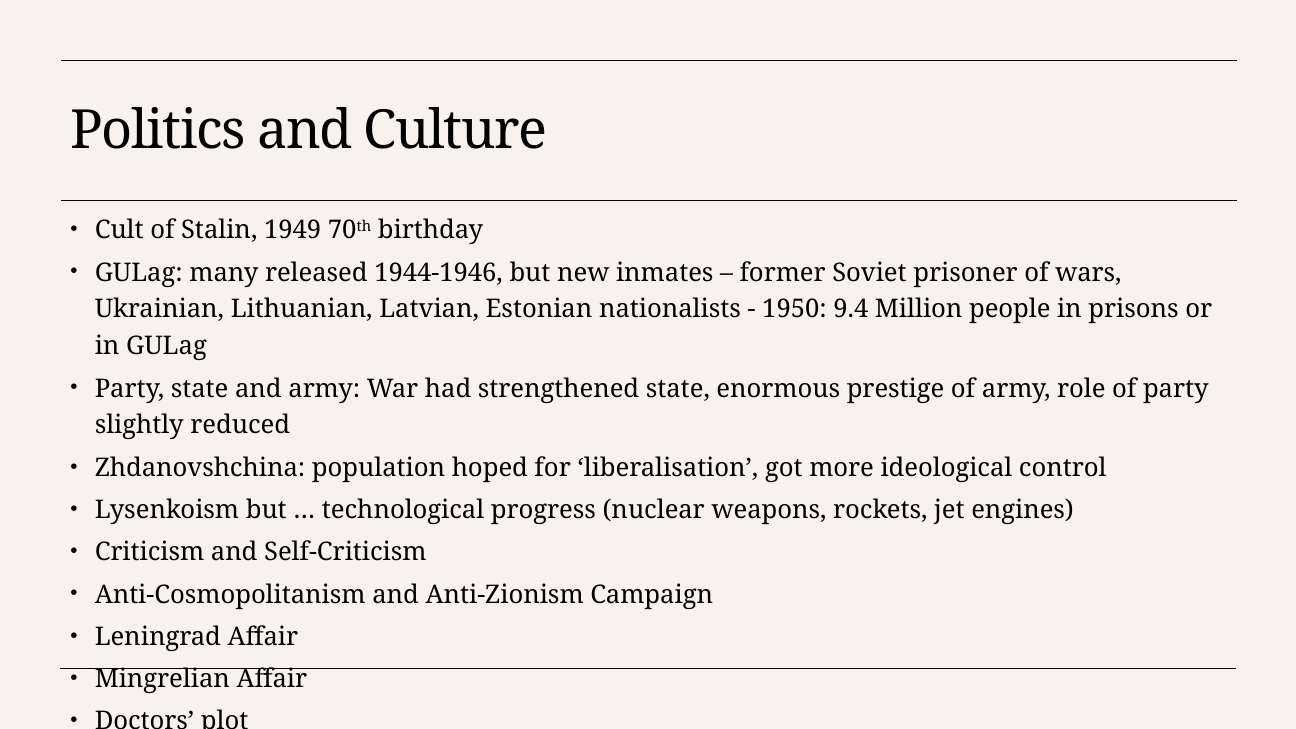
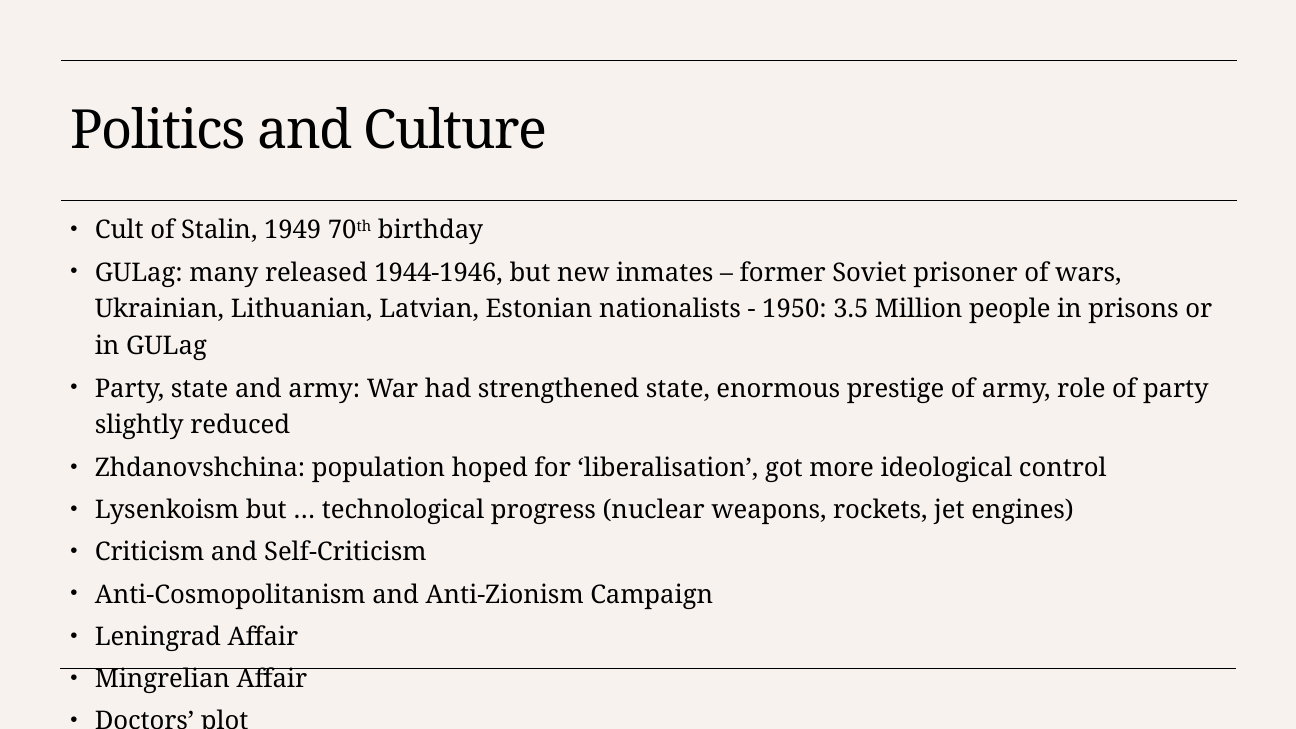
9.4: 9.4 -> 3.5
